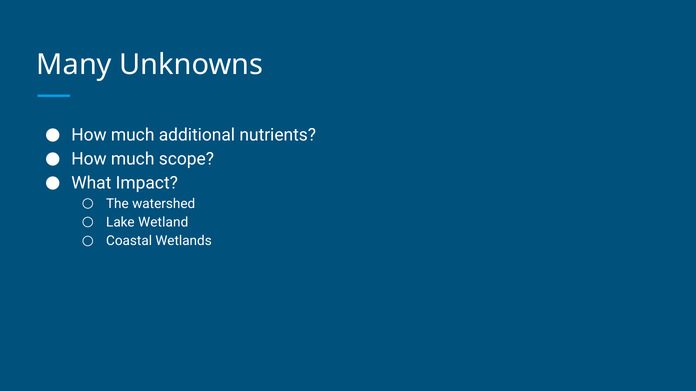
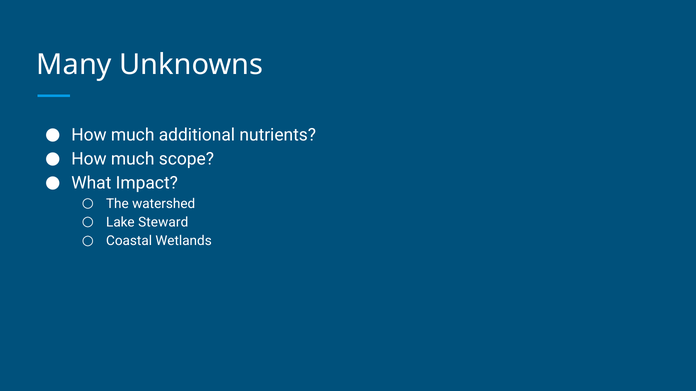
Wetland: Wetland -> Steward
